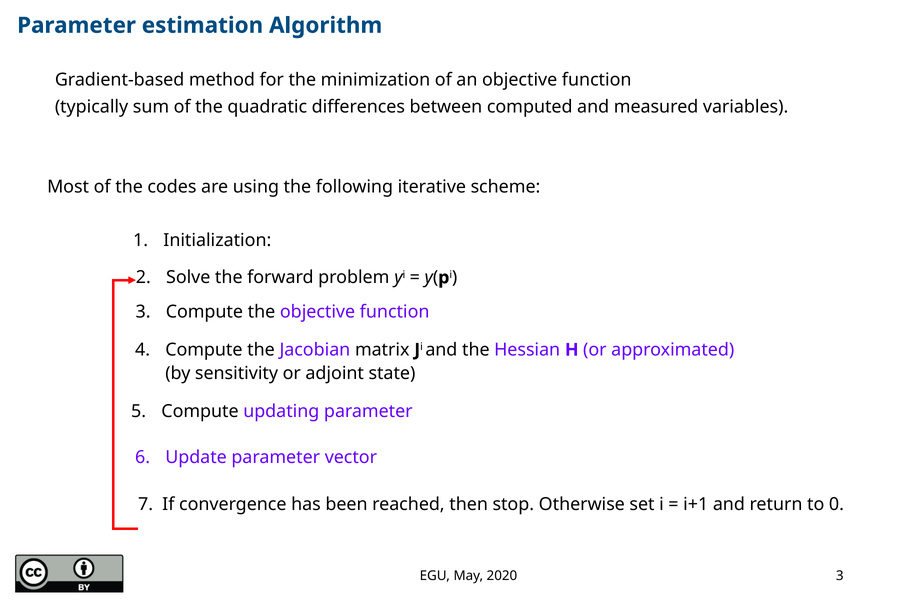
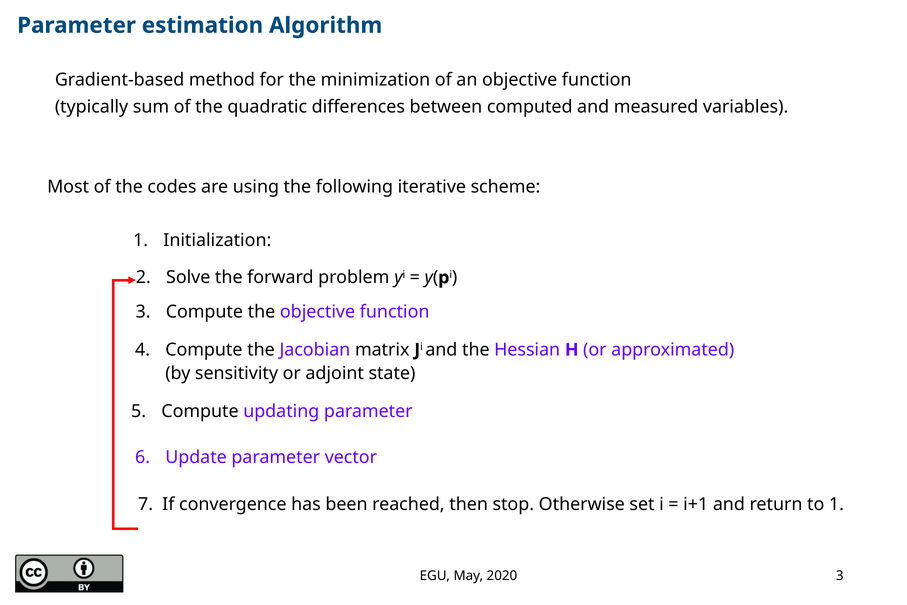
to 0: 0 -> 1
